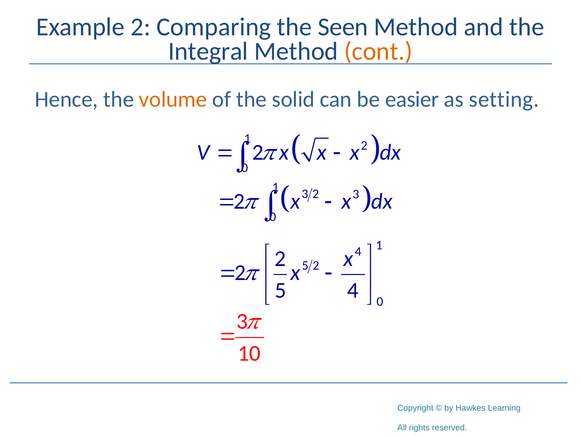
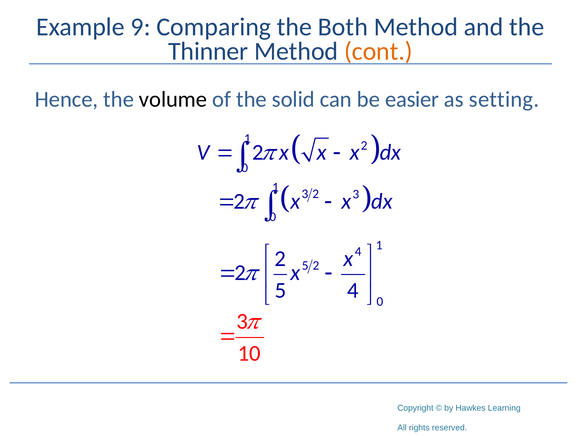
Example 2: 2 -> 9
Seen: Seen -> Both
Integral: Integral -> Thinner
volume colour: orange -> black
